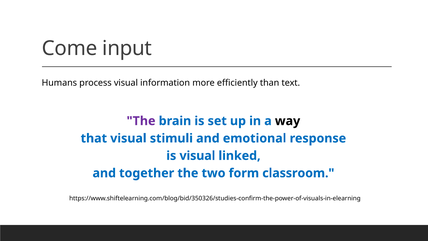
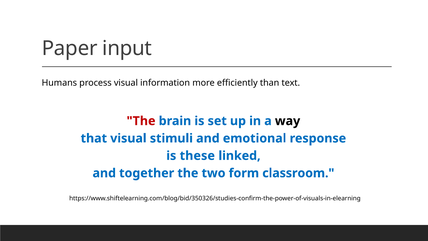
Come: Come -> Paper
The at (141, 121) colour: purple -> red
is visual: visual -> these
